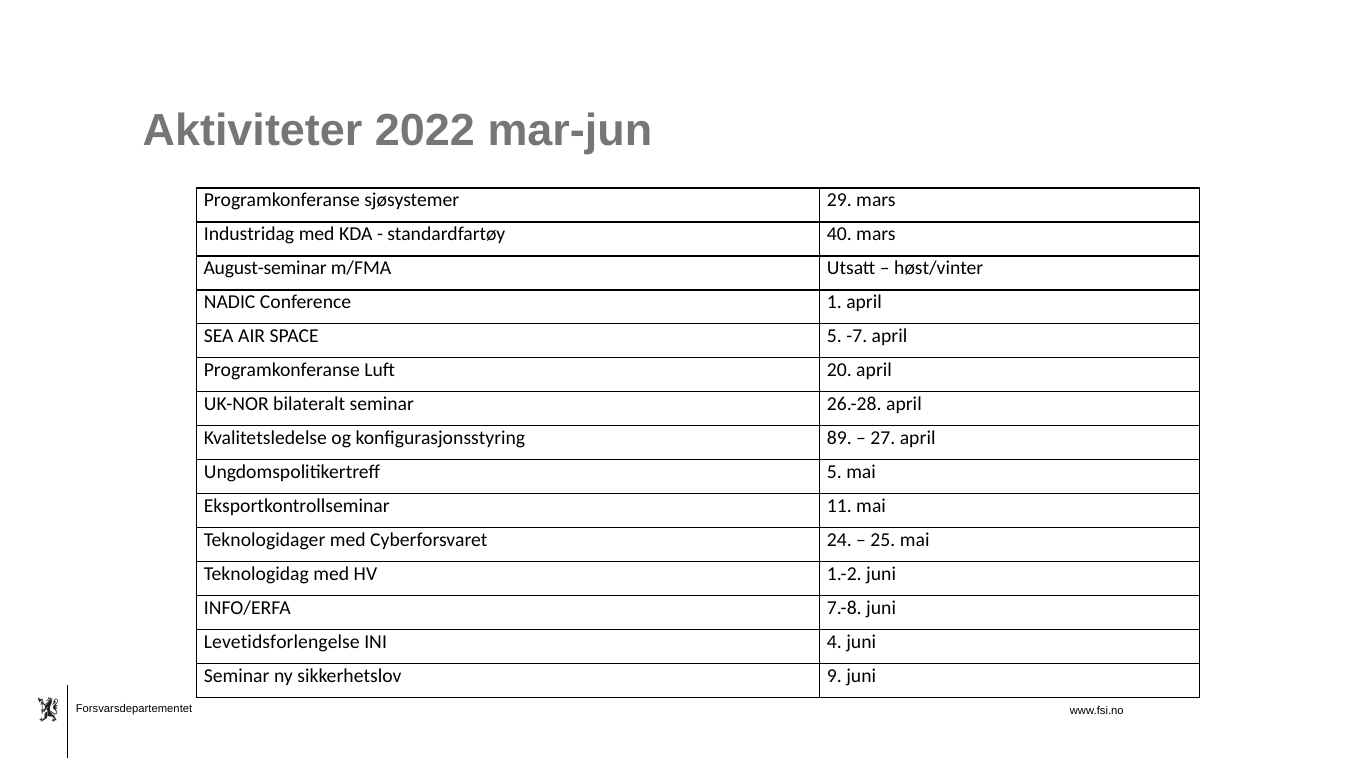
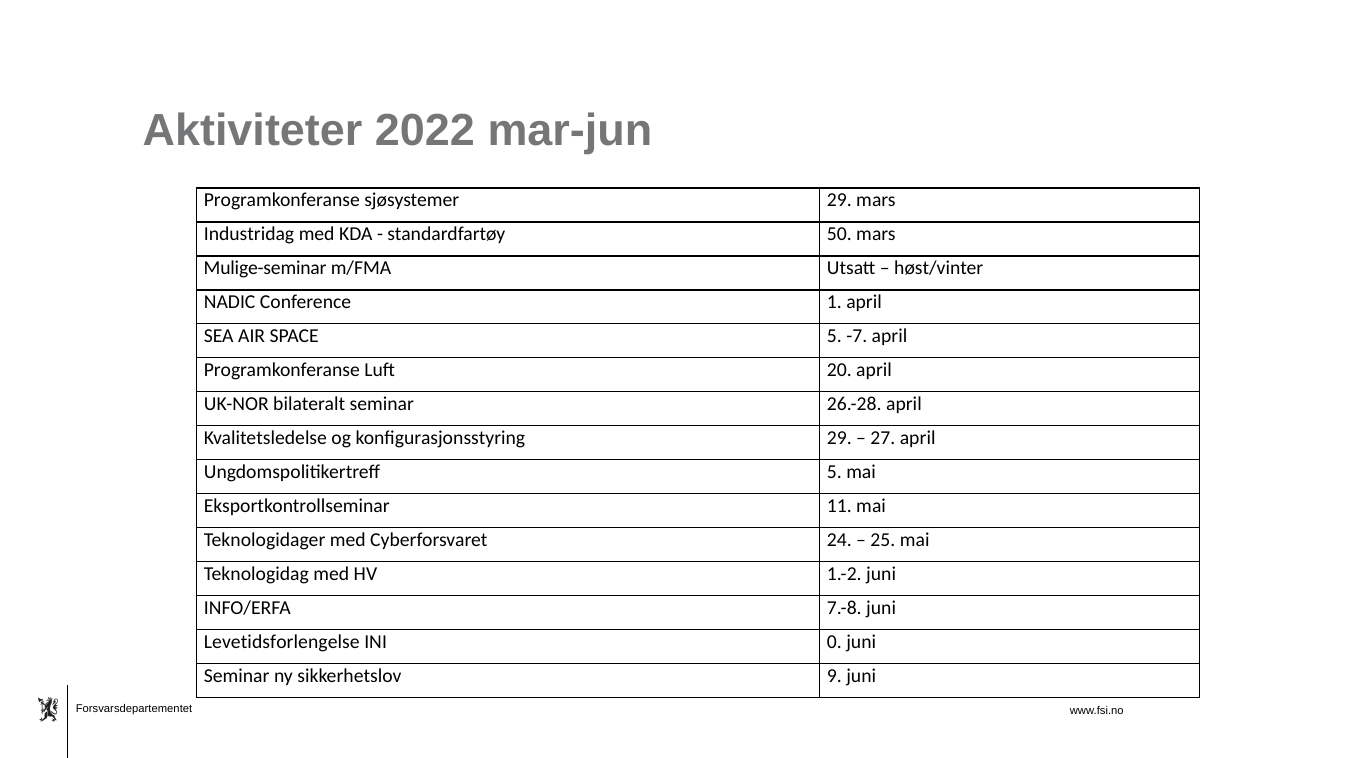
40: 40 -> 50
August-seminar: August-seminar -> Mulige-seminar
konfigurasjonsstyring 89: 89 -> 29
4: 4 -> 0
